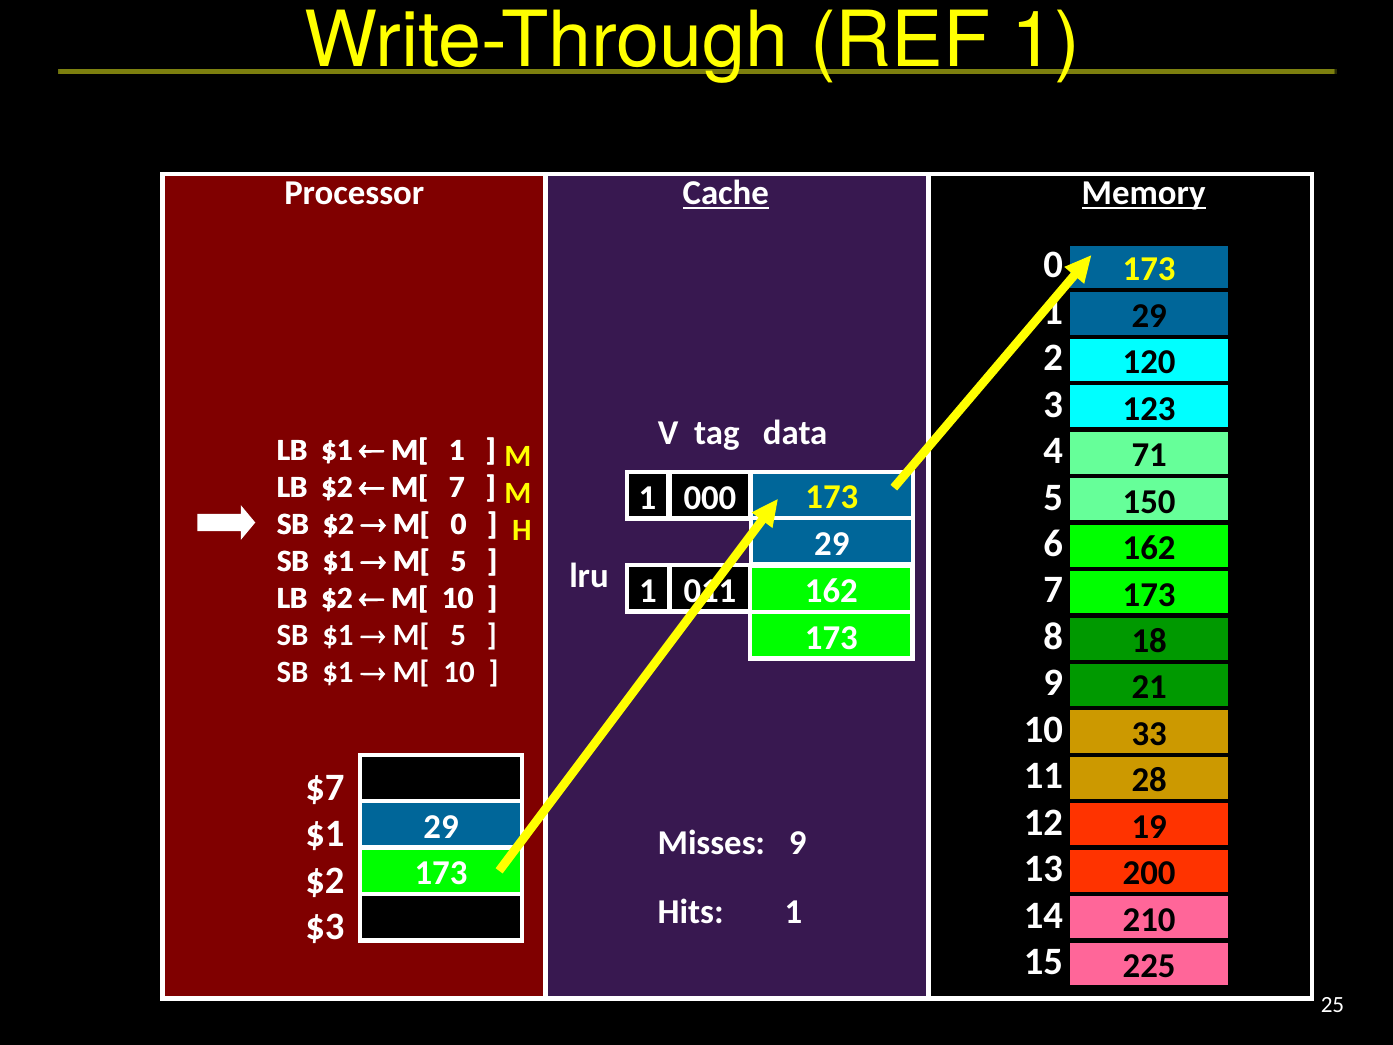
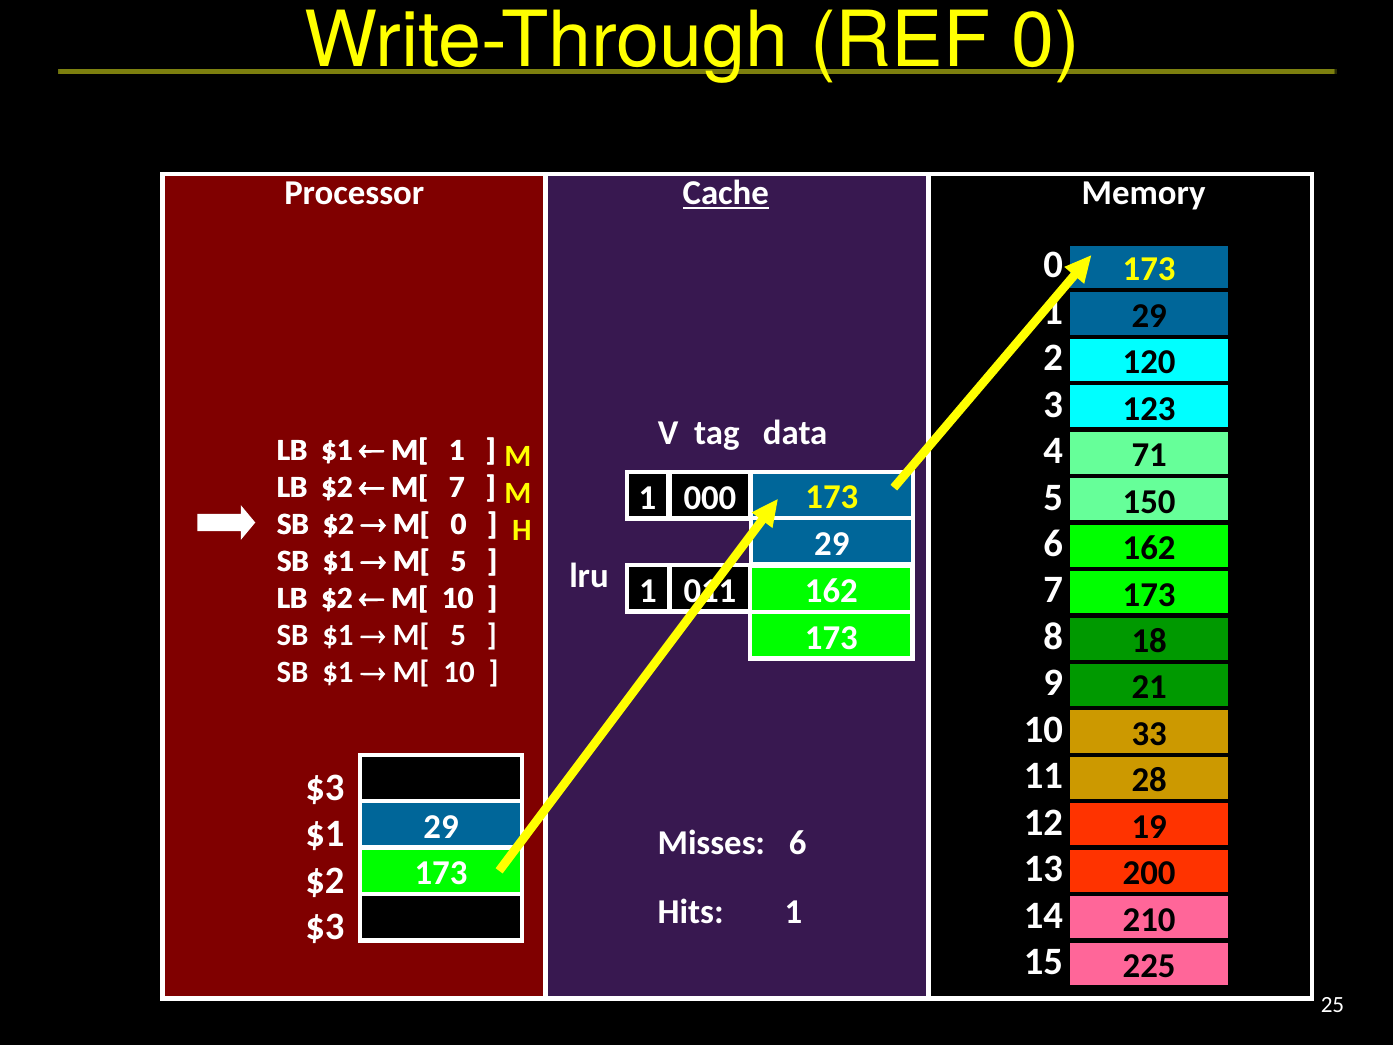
REF 1: 1 -> 0
Memory underline: present -> none
$7 at (325, 787): $7 -> $3
9 at (798, 843): 9 -> 6
